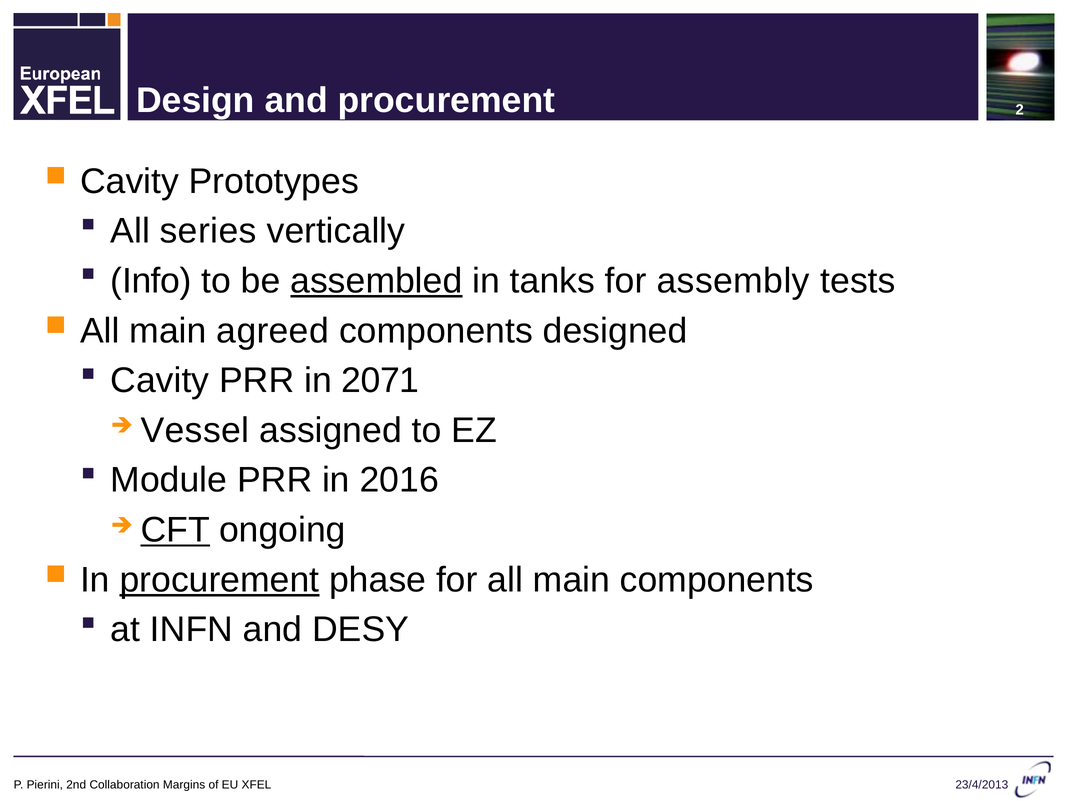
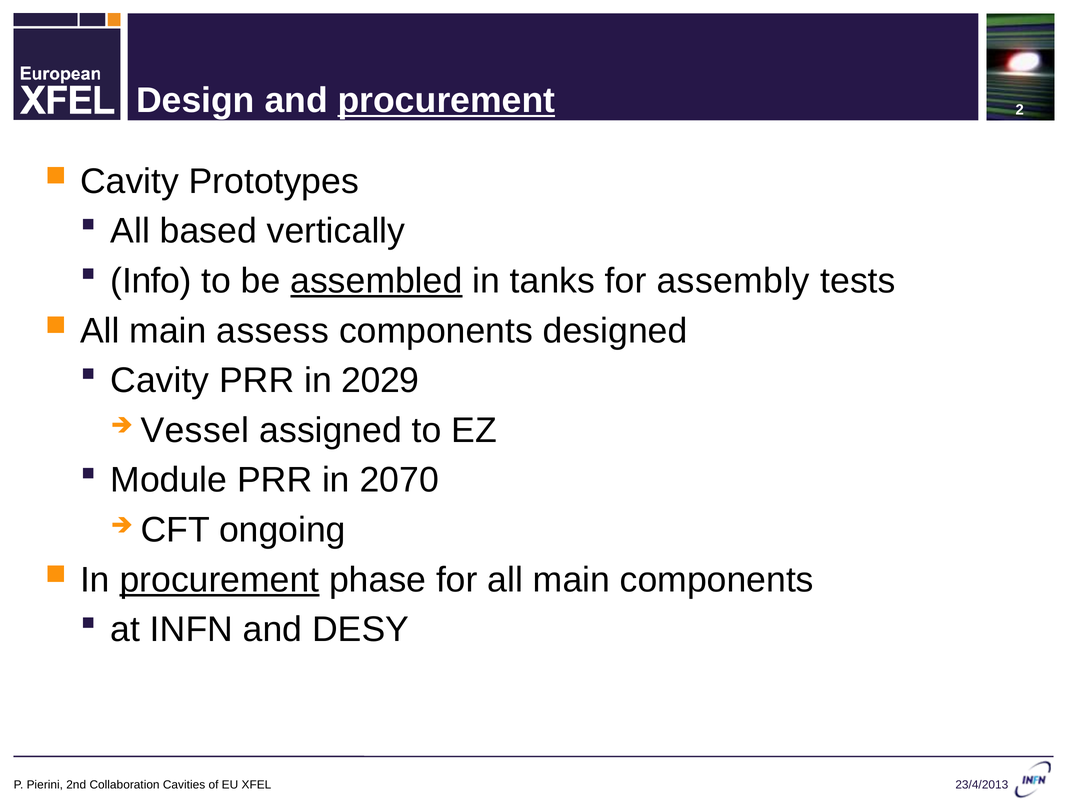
procurement at (446, 101) underline: none -> present
series: series -> based
agreed: agreed -> assess
2071: 2071 -> 2029
2016: 2016 -> 2070
CFT underline: present -> none
Margins: Margins -> Cavities
